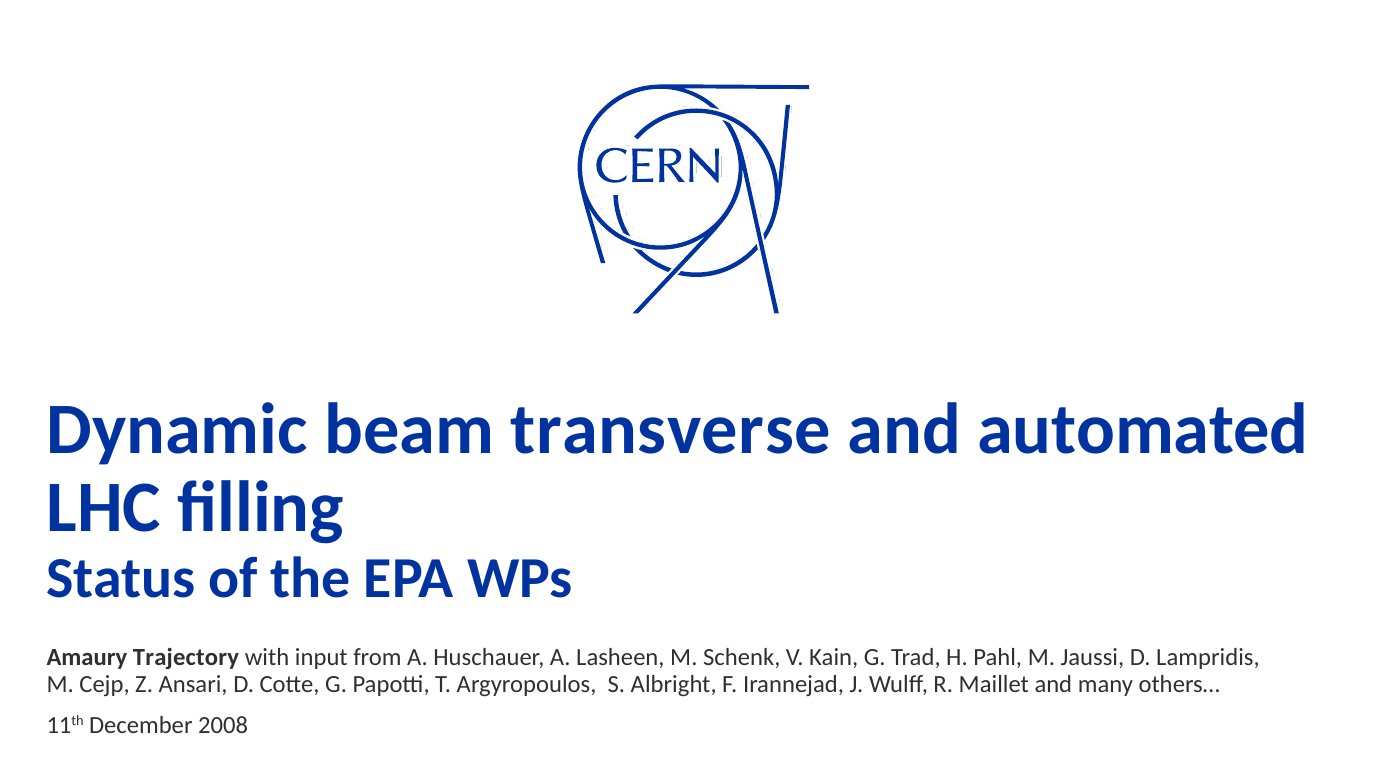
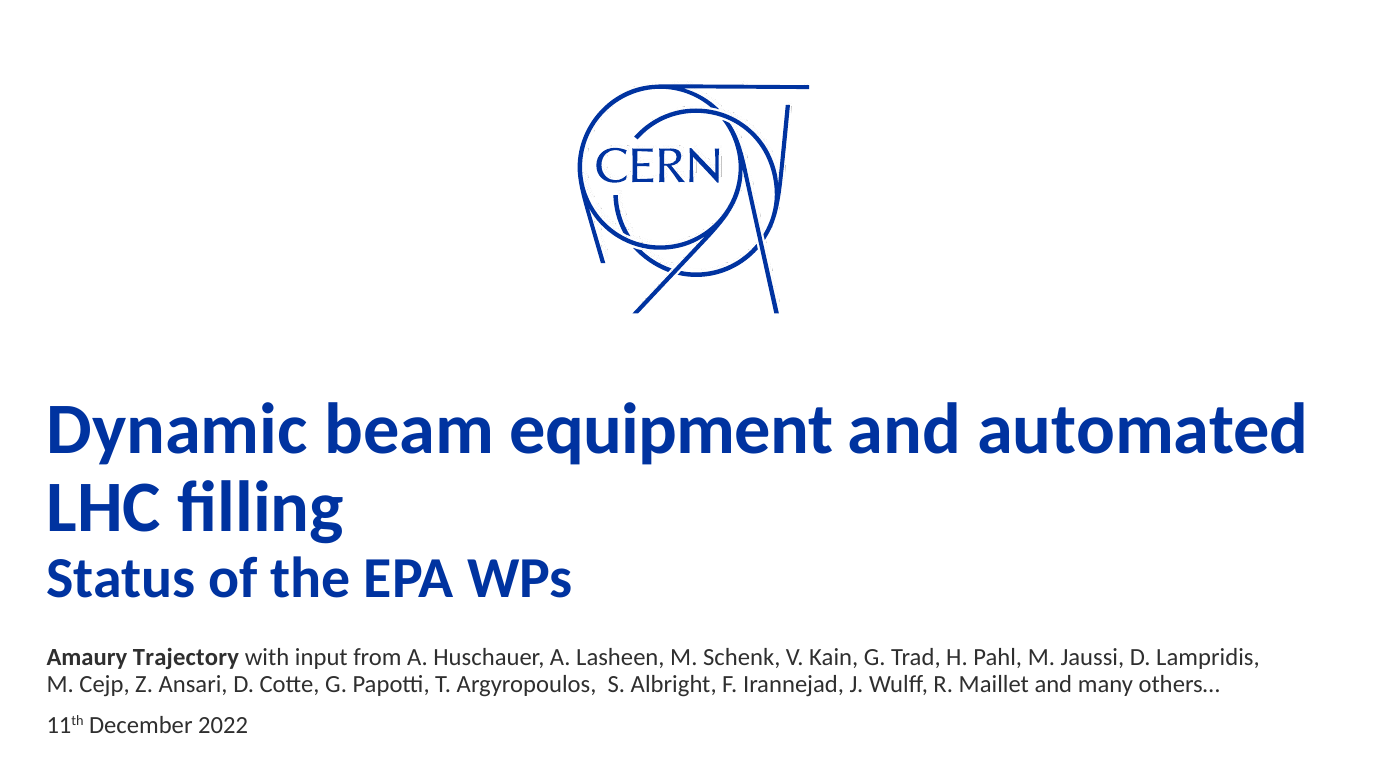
transverse: transverse -> equipment
2008: 2008 -> 2022
